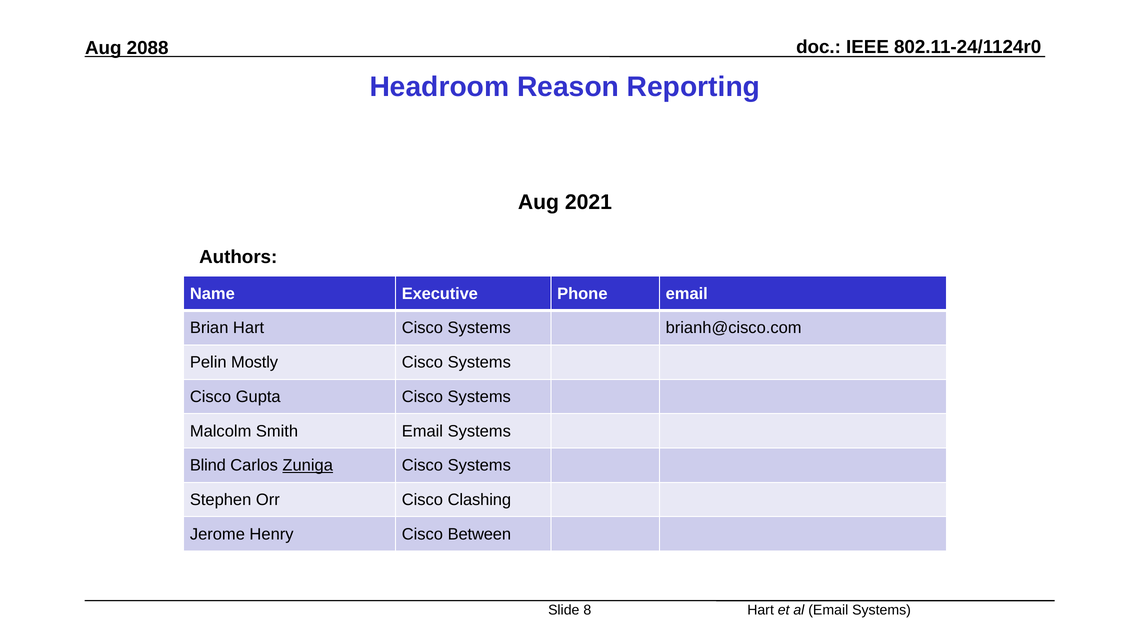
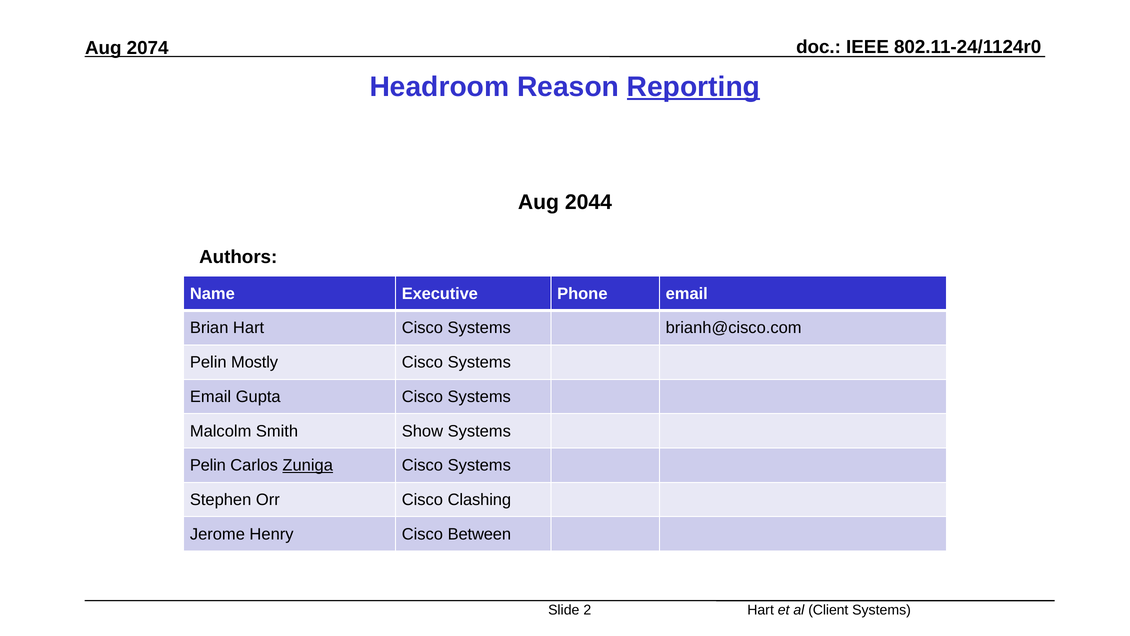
2088: 2088 -> 2074
Reporting underline: none -> present
2021: 2021 -> 2044
Cisco at (211, 397): Cisco -> Email
Smith Email: Email -> Show
Blind at (208, 465): Blind -> Pelin
8: 8 -> 2
al Email: Email -> Client
